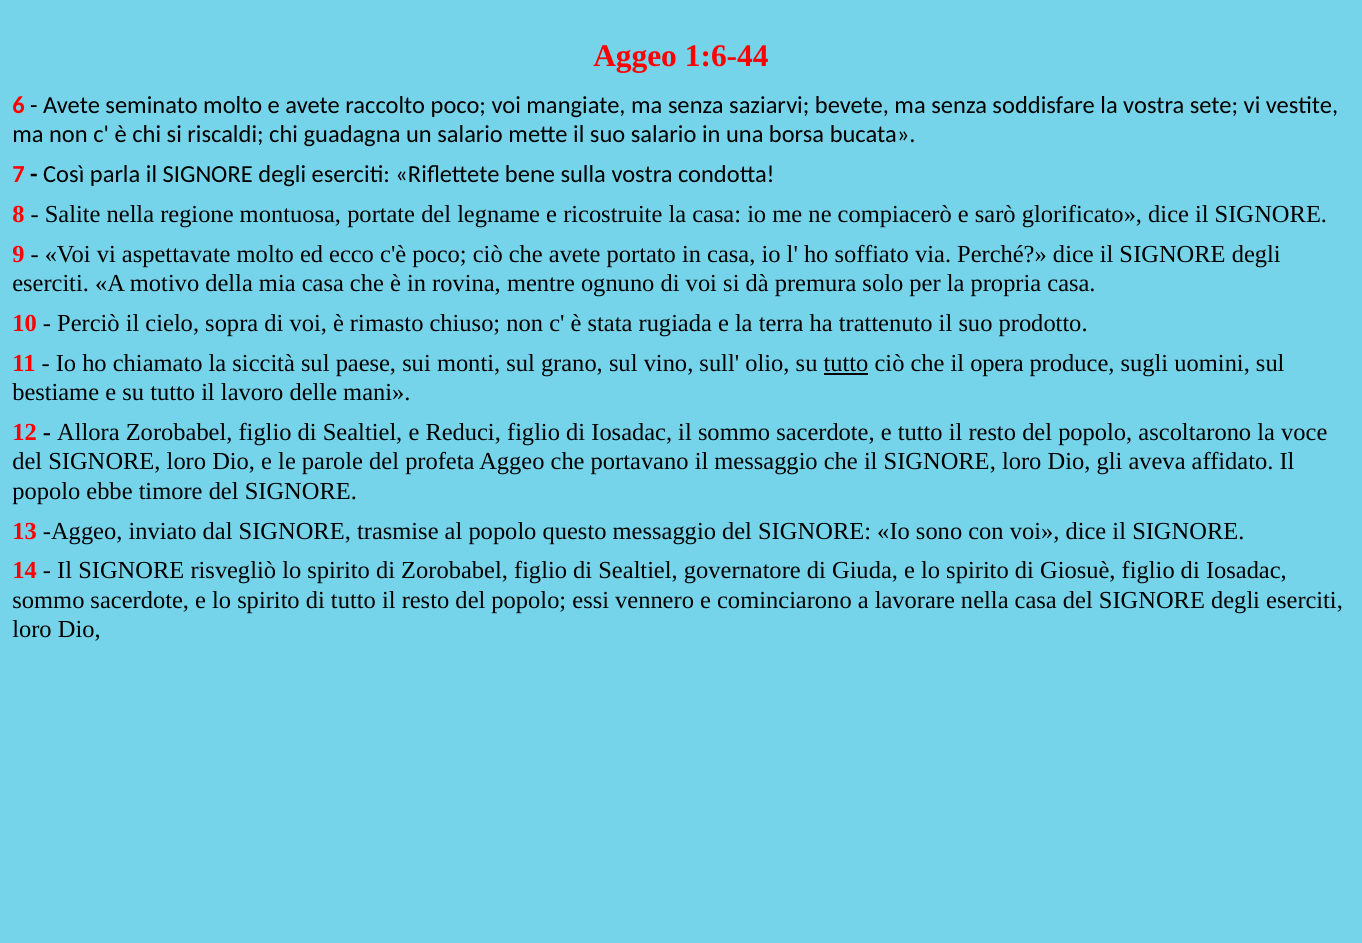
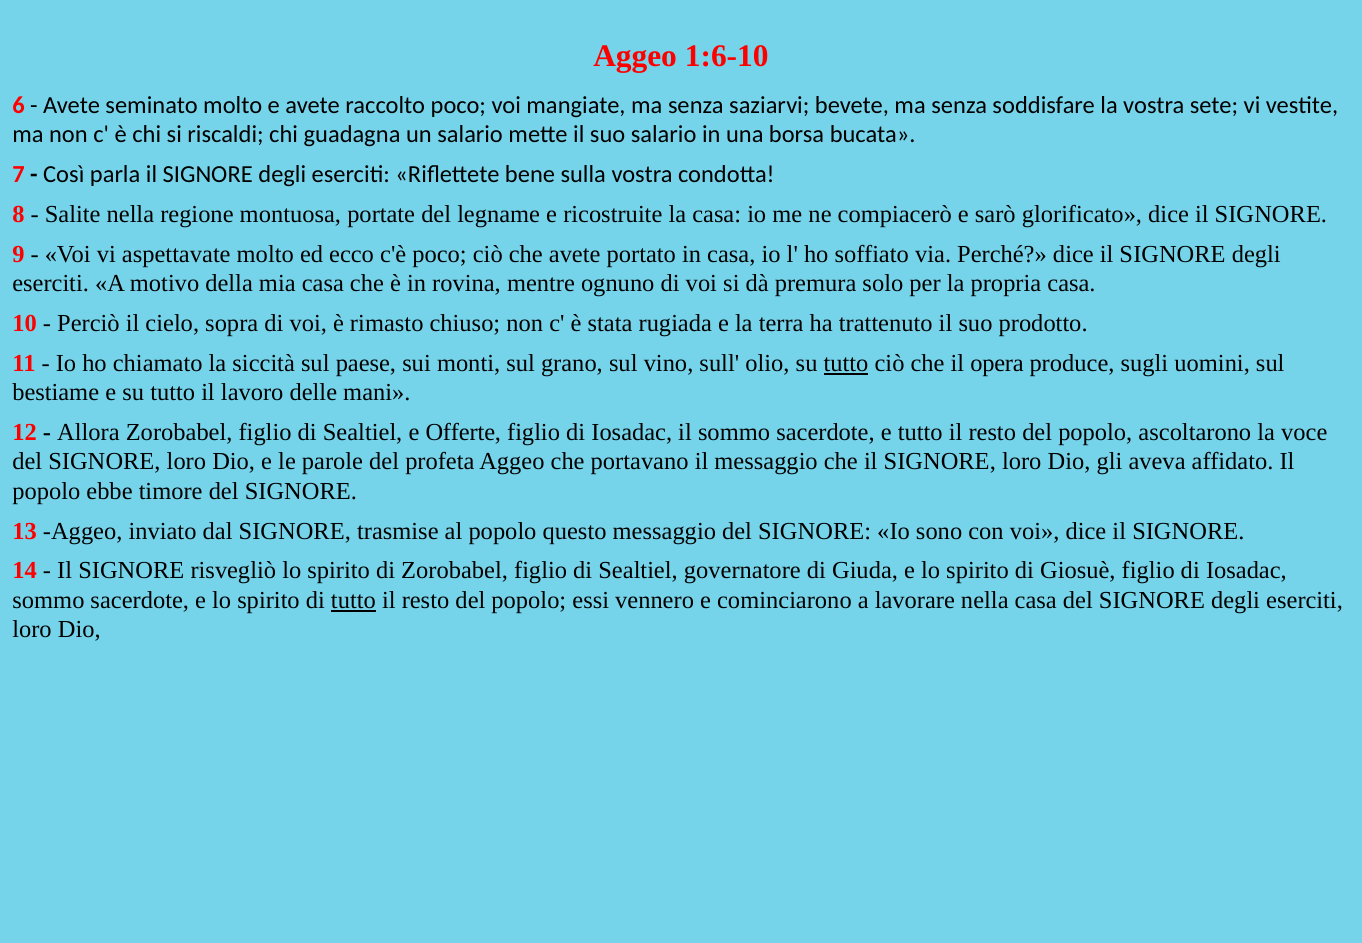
1:6-44: 1:6-44 -> 1:6-10
Reduci: Reduci -> Offerte
tutto at (353, 600) underline: none -> present
